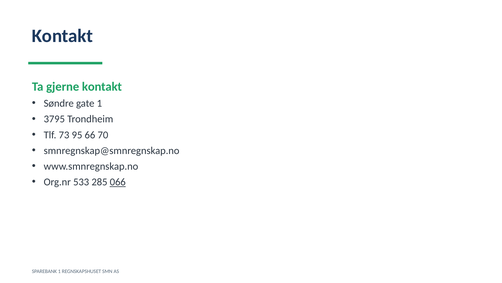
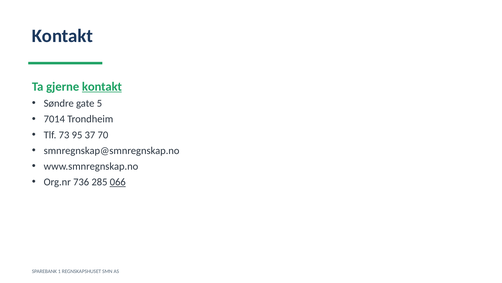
kontakt at (102, 86) underline: none -> present
gate 1: 1 -> 5
3795: 3795 -> 7014
66: 66 -> 37
533: 533 -> 736
